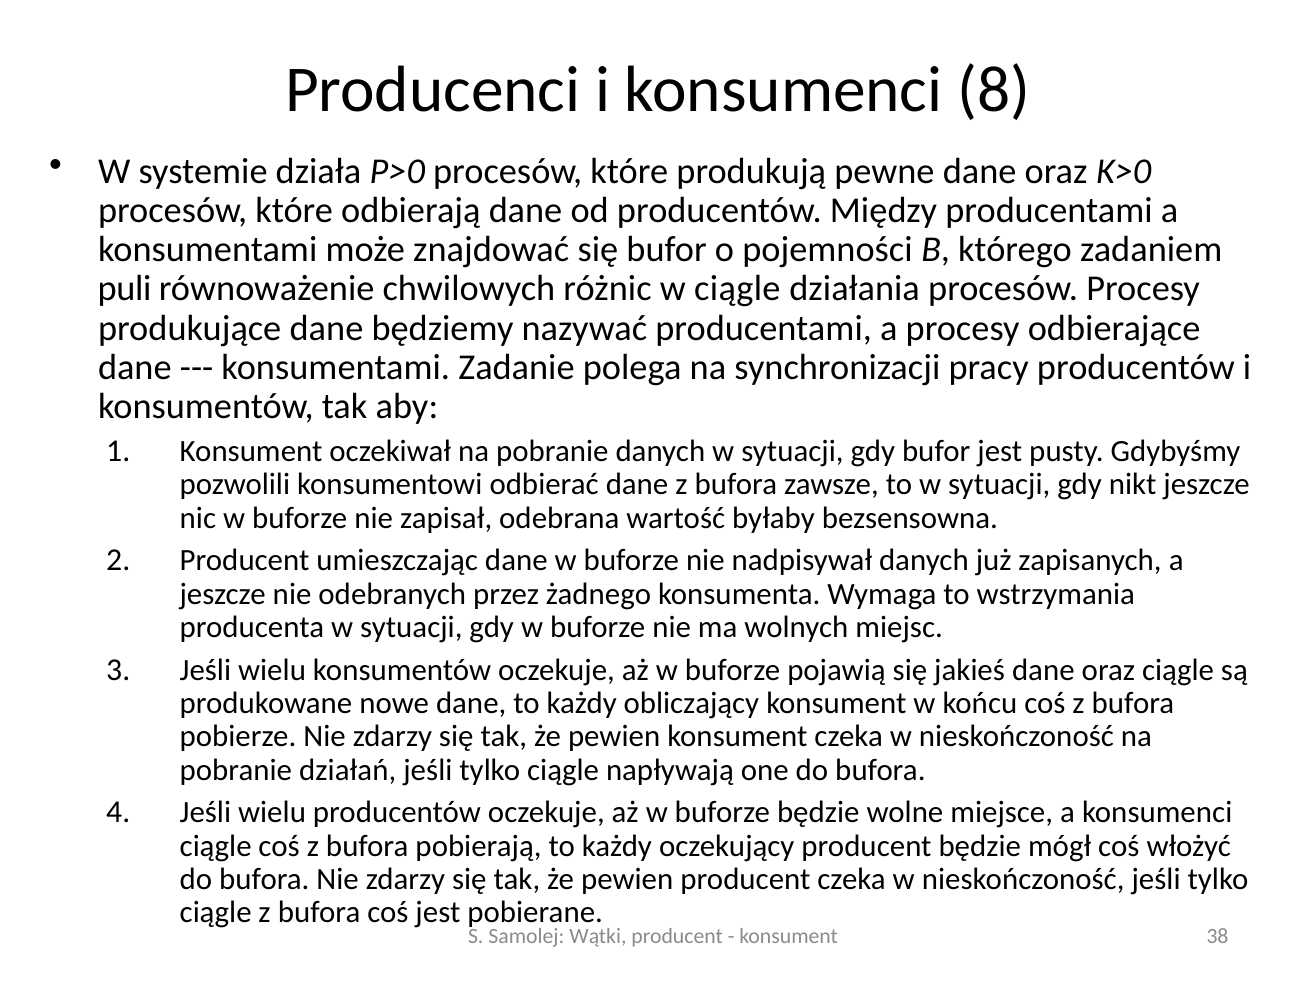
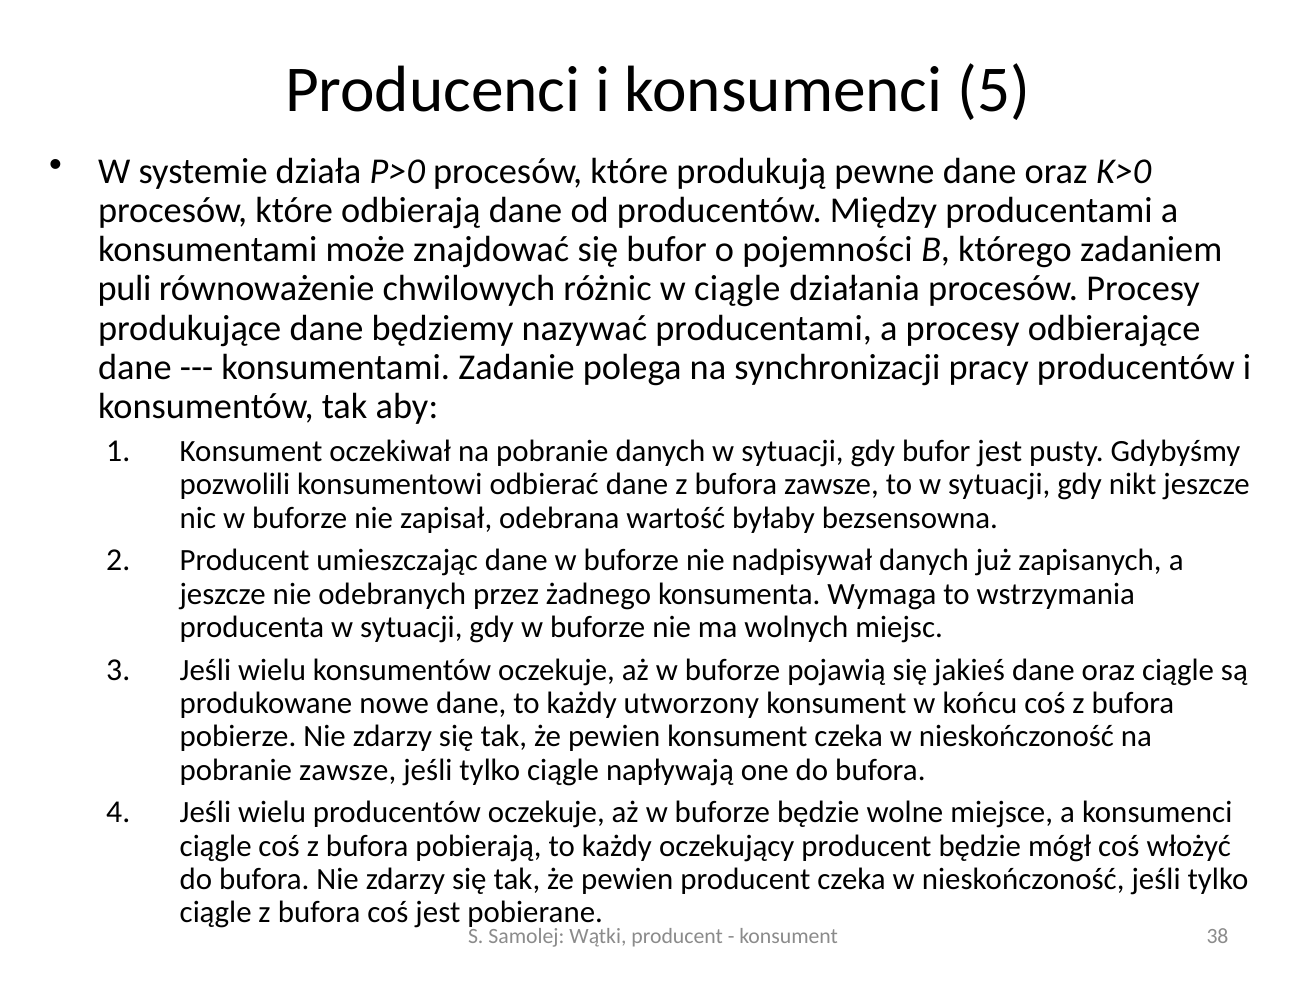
8: 8 -> 5
obliczający: obliczający -> utworzony
pobranie działań: działań -> zawsze
